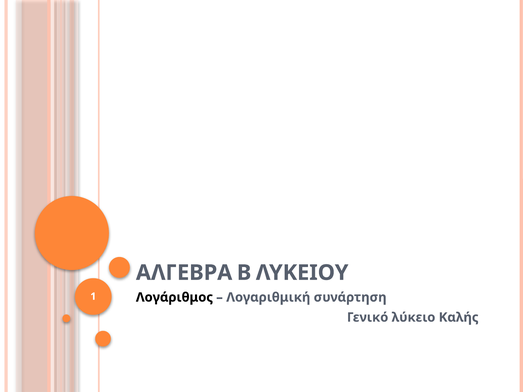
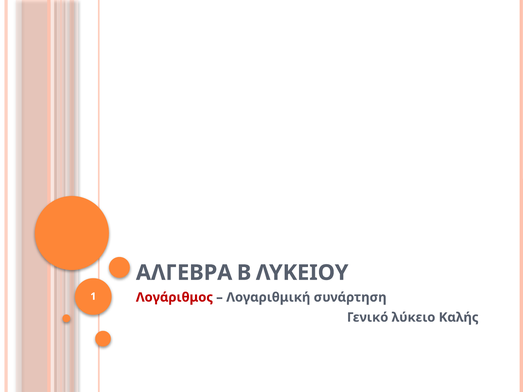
Λογάριθμος colour: black -> red
